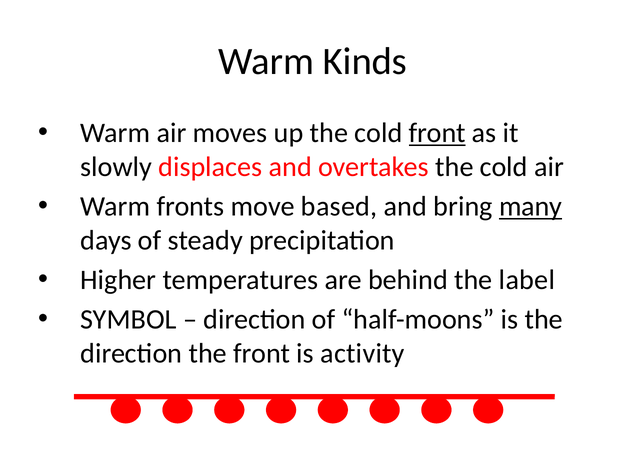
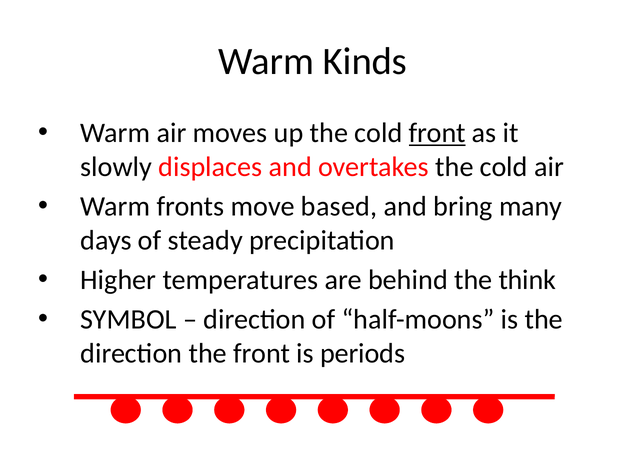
many underline: present -> none
label: label -> think
activity: activity -> periods
